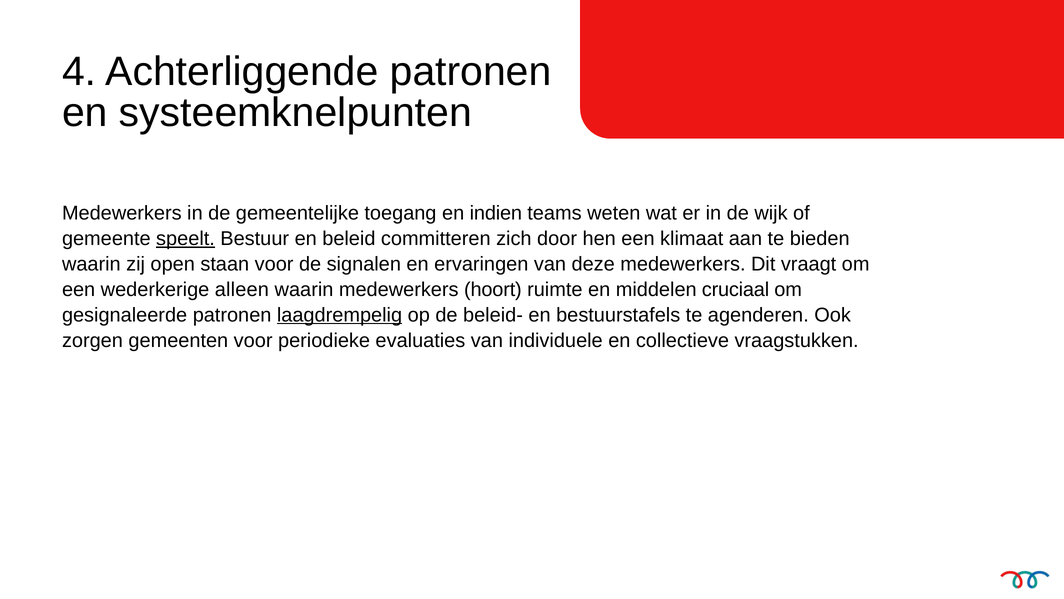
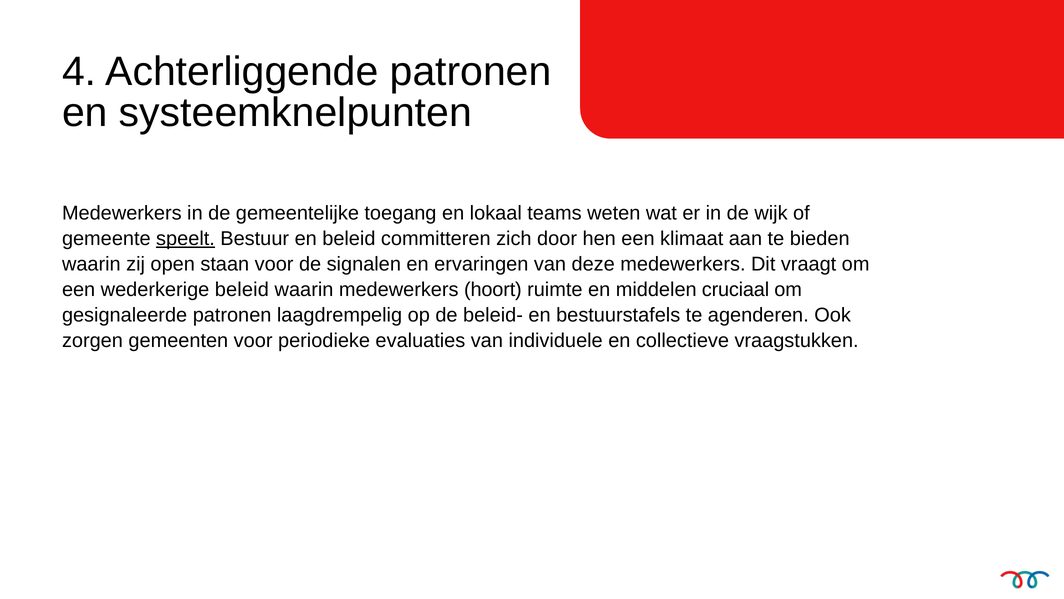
indien: indien -> lokaal
wederkerige alleen: alleen -> beleid
laagdrempelig underline: present -> none
